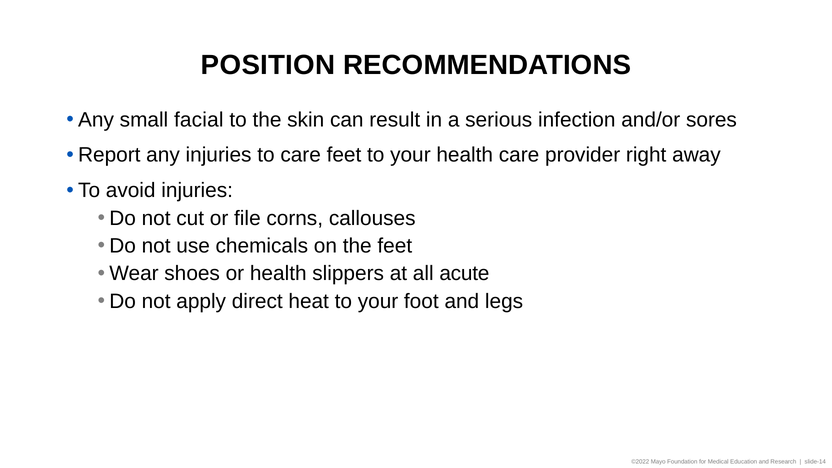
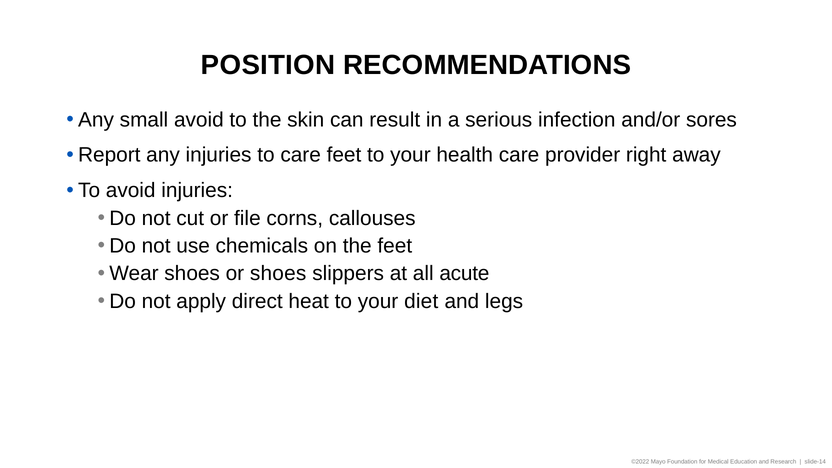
small facial: facial -> avoid
or health: health -> shoes
foot: foot -> diet
